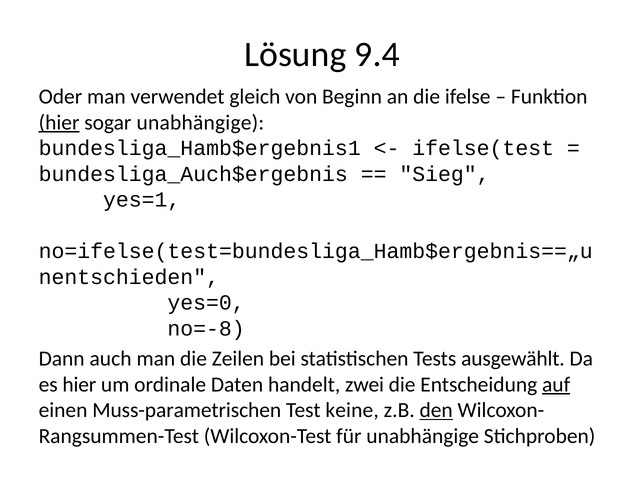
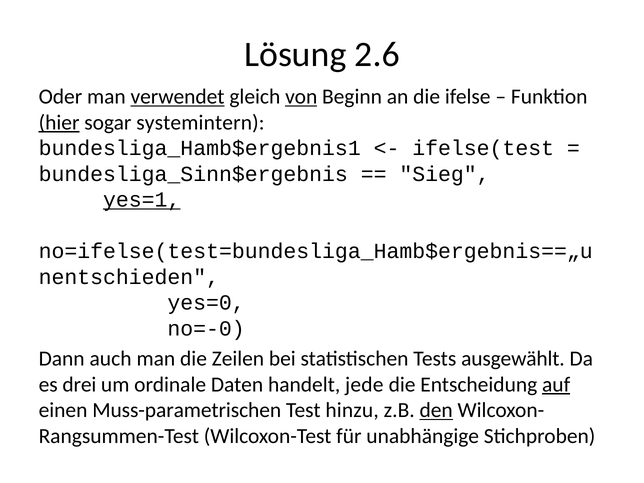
9.4: 9.4 -> 2.6
verwendet underline: none -> present
von underline: none -> present
sogar unabhängige: unabhängige -> systemintern
bundesliga_Auch$ergebnis: bundesliga_Auch$ergebnis -> bundesliga_Sinn$ergebnis
yes=1 underline: none -> present
no=-8: no=-8 -> no=-0
es hier: hier -> drei
zwei: zwei -> jede
keine: keine -> hinzu
